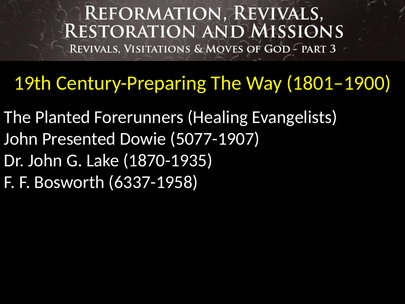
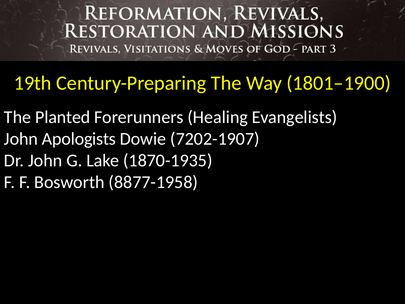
Presented: Presented -> Apologists
5077-1907: 5077-1907 -> 7202-1907
6337-1958: 6337-1958 -> 8877-1958
